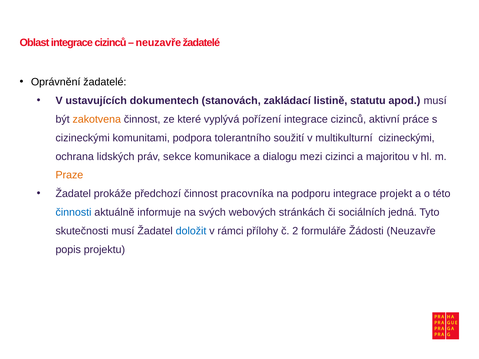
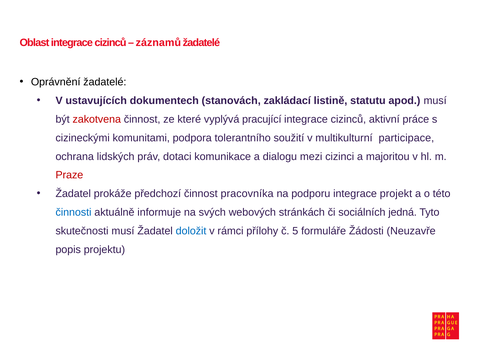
neuzavře at (158, 43): neuzavře -> záznamů
zakotvena colour: orange -> red
pořízení: pořízení -> pracující
multikulturní cizineckými: cizineckými -> participace
sekce: sekce -> dotaci
Praze colour: orange -> red
2: 2 -> 5
